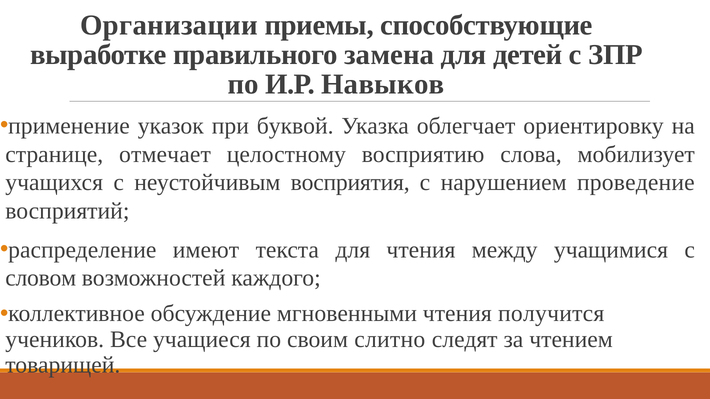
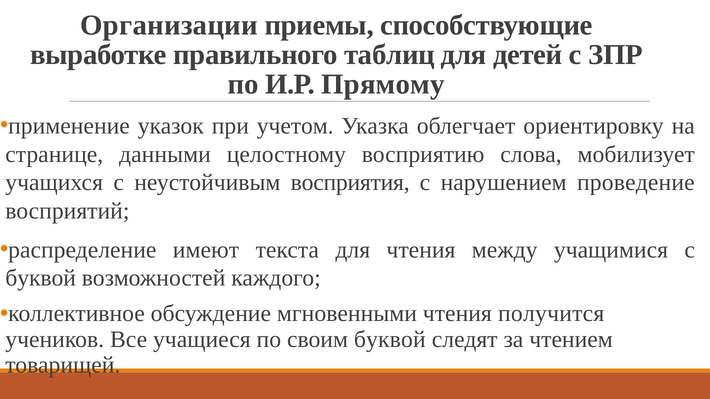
замена: замена -> таблиц
Навыков: Навыков -> Прямому
буквой: буквой -> учетом
отмечает: отмечает -> данными
словом at (41, 278): словом -> буквой
своим слитно: слитно -> буквой
